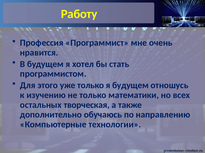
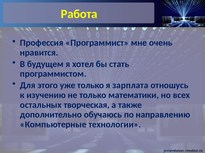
Работу: Работу -> Работа
я будущем: будущем -> зарплата
